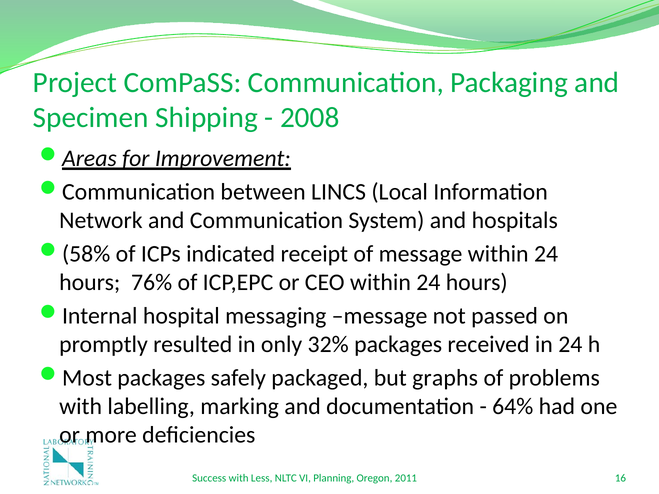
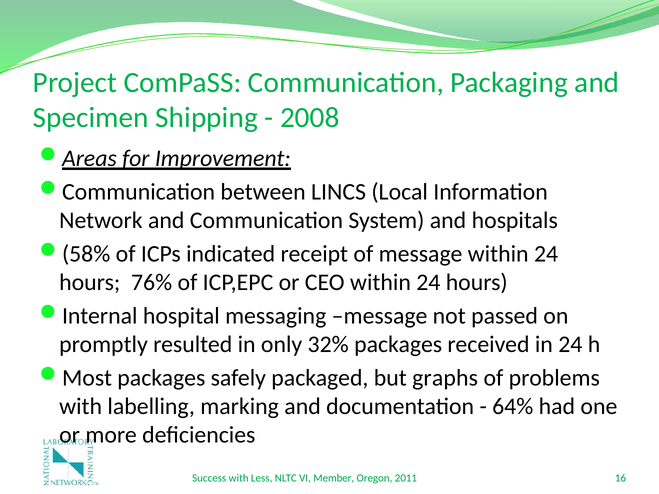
Planning: Planning -> Member
